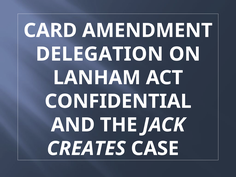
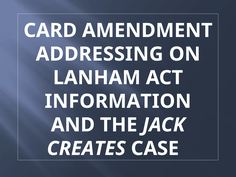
DELEGATION: DELEGATION -> ADDRESSING
CONFIDENTIAL: CONFIDENTIAL -> INFORMATION
